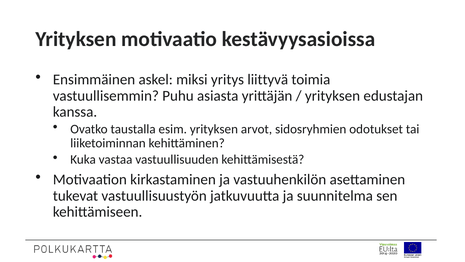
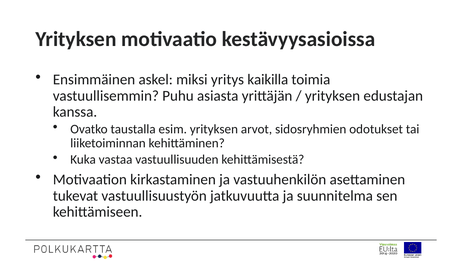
liittyvä: liittyvä -> kaikilla
